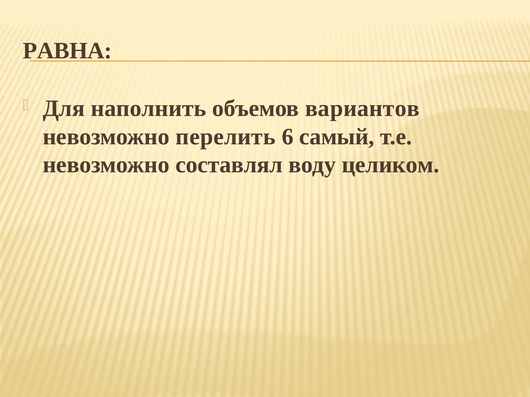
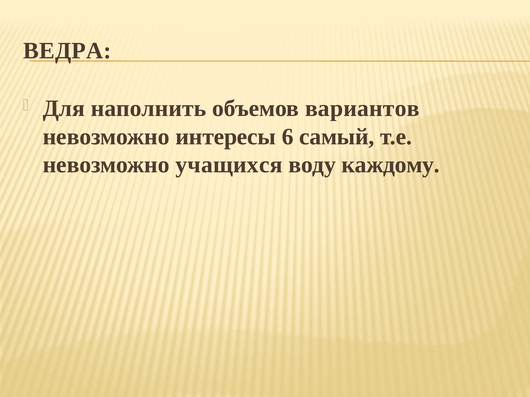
РАВНА: РАВНА -> ВЕДРА
перелить: перелить -> интересы
составлял: составлял -> учащихся
целиком: целиком -> каждому
